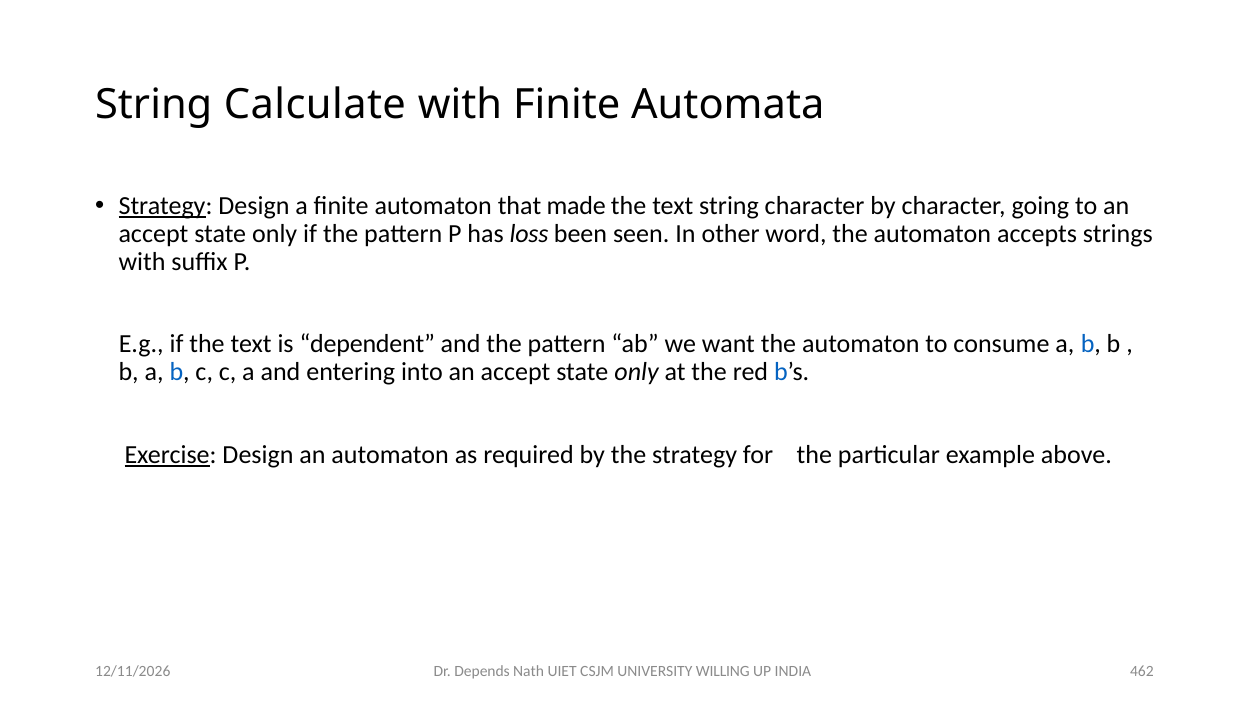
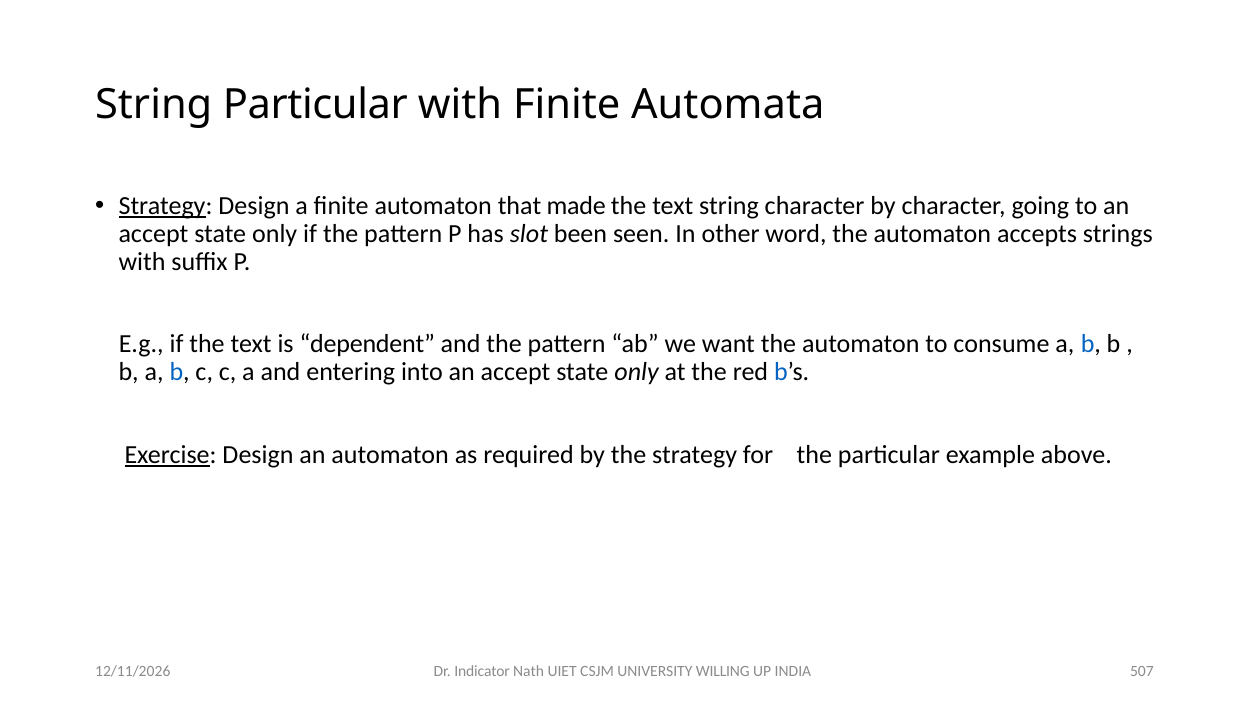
String Calculate: Calculate -> Particular
loss: loss -> slot
Depends: Depends -> Indicator
462: 462 -> 507
